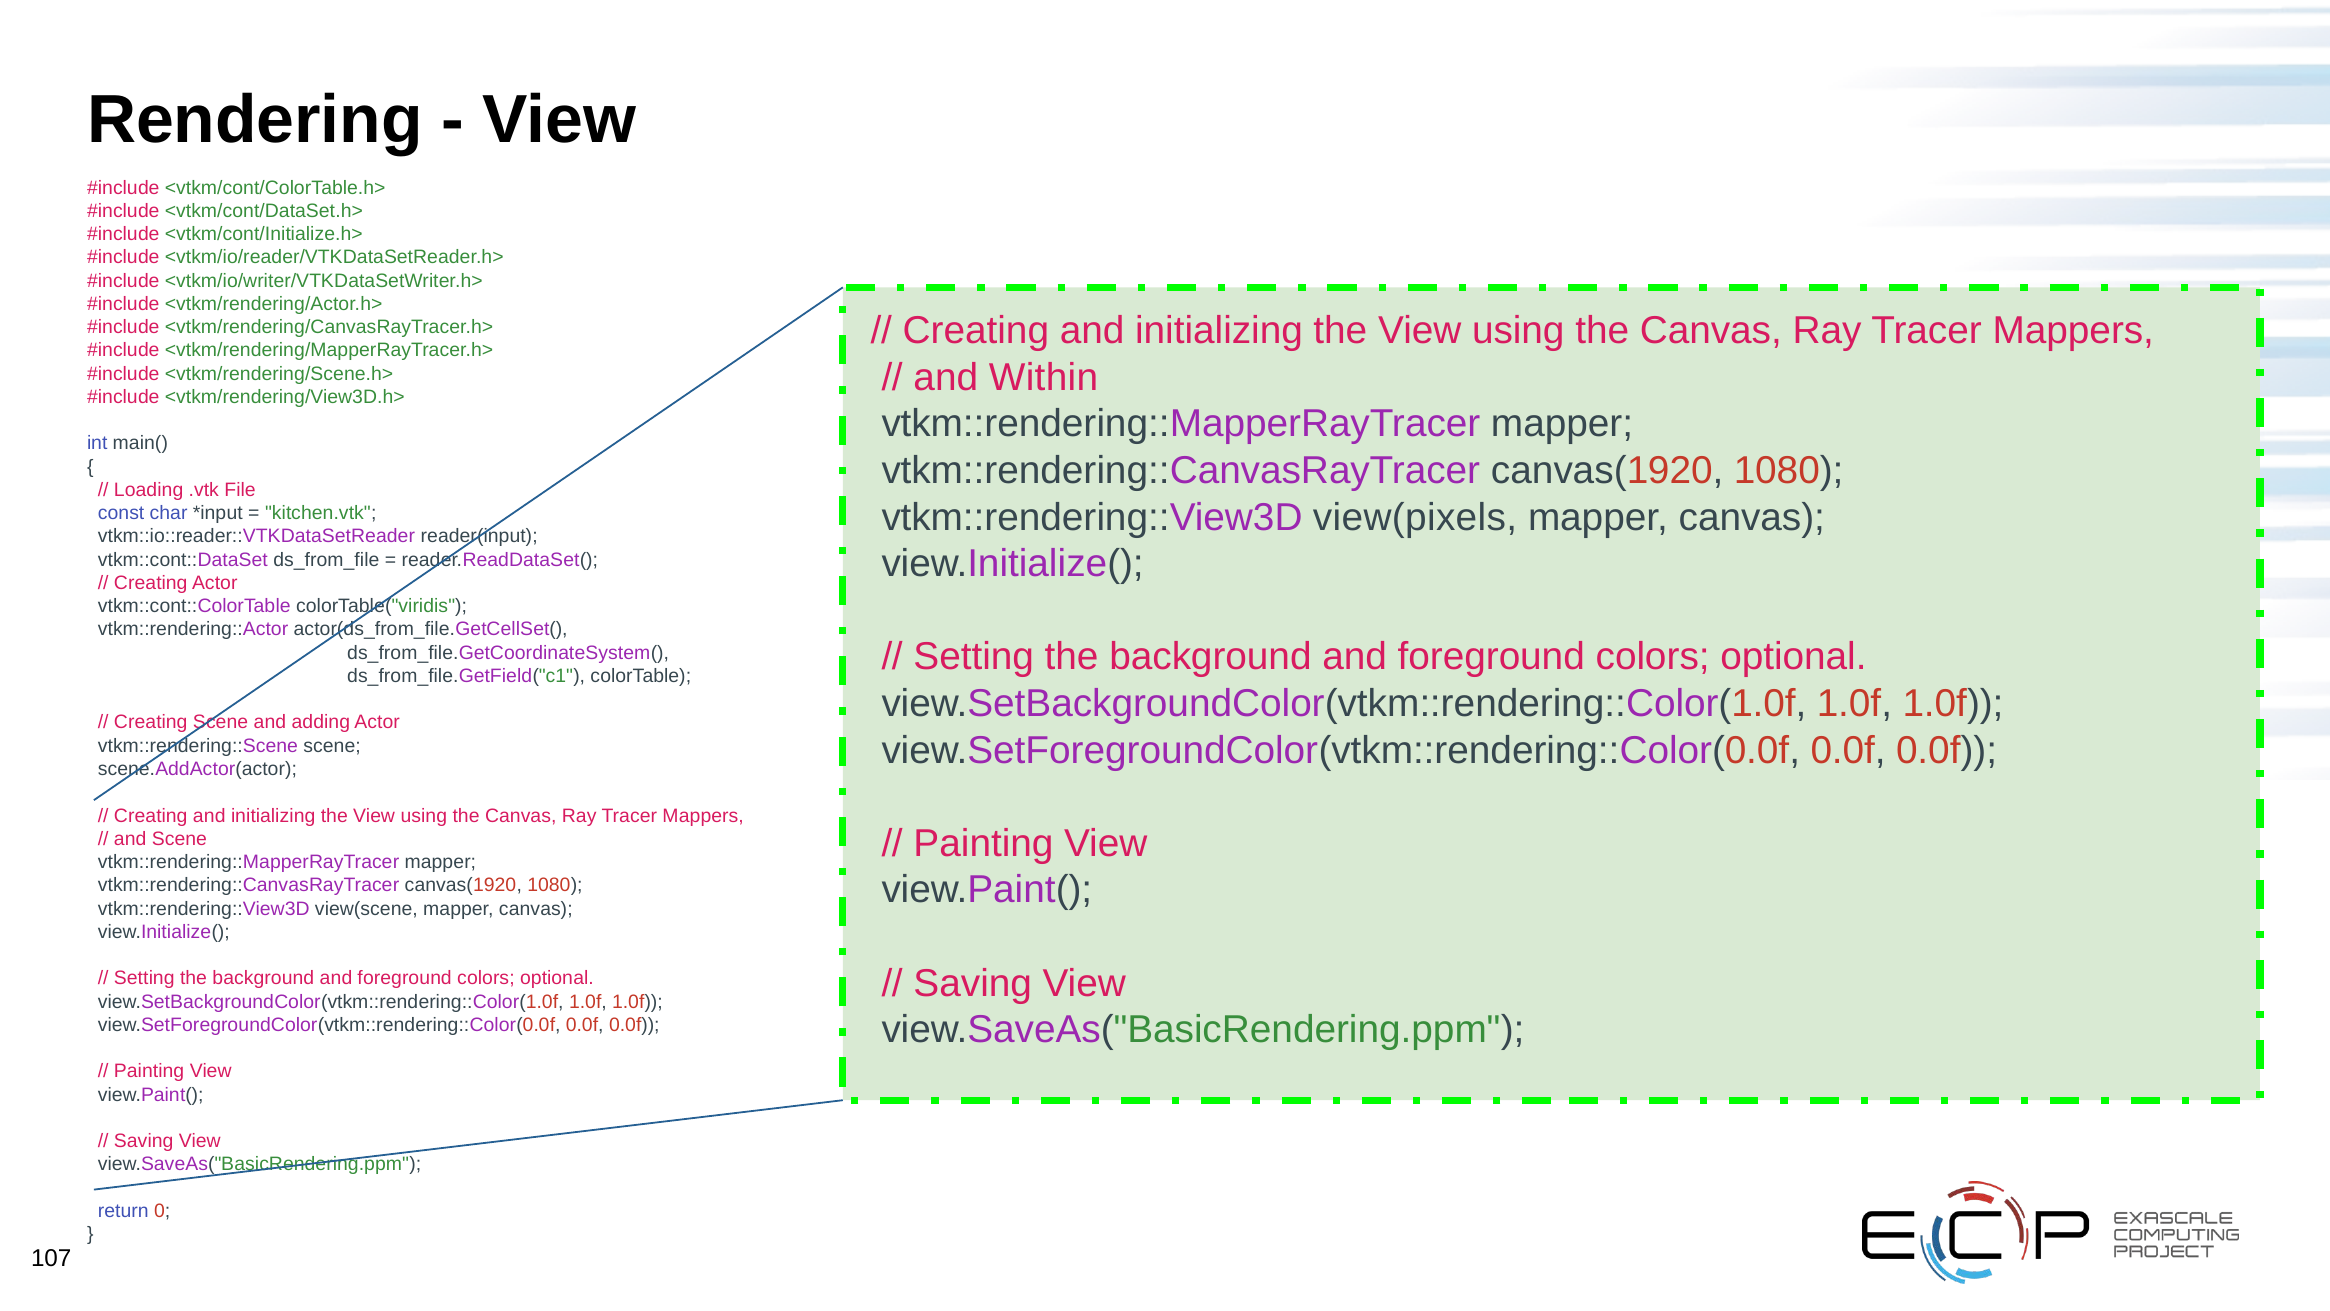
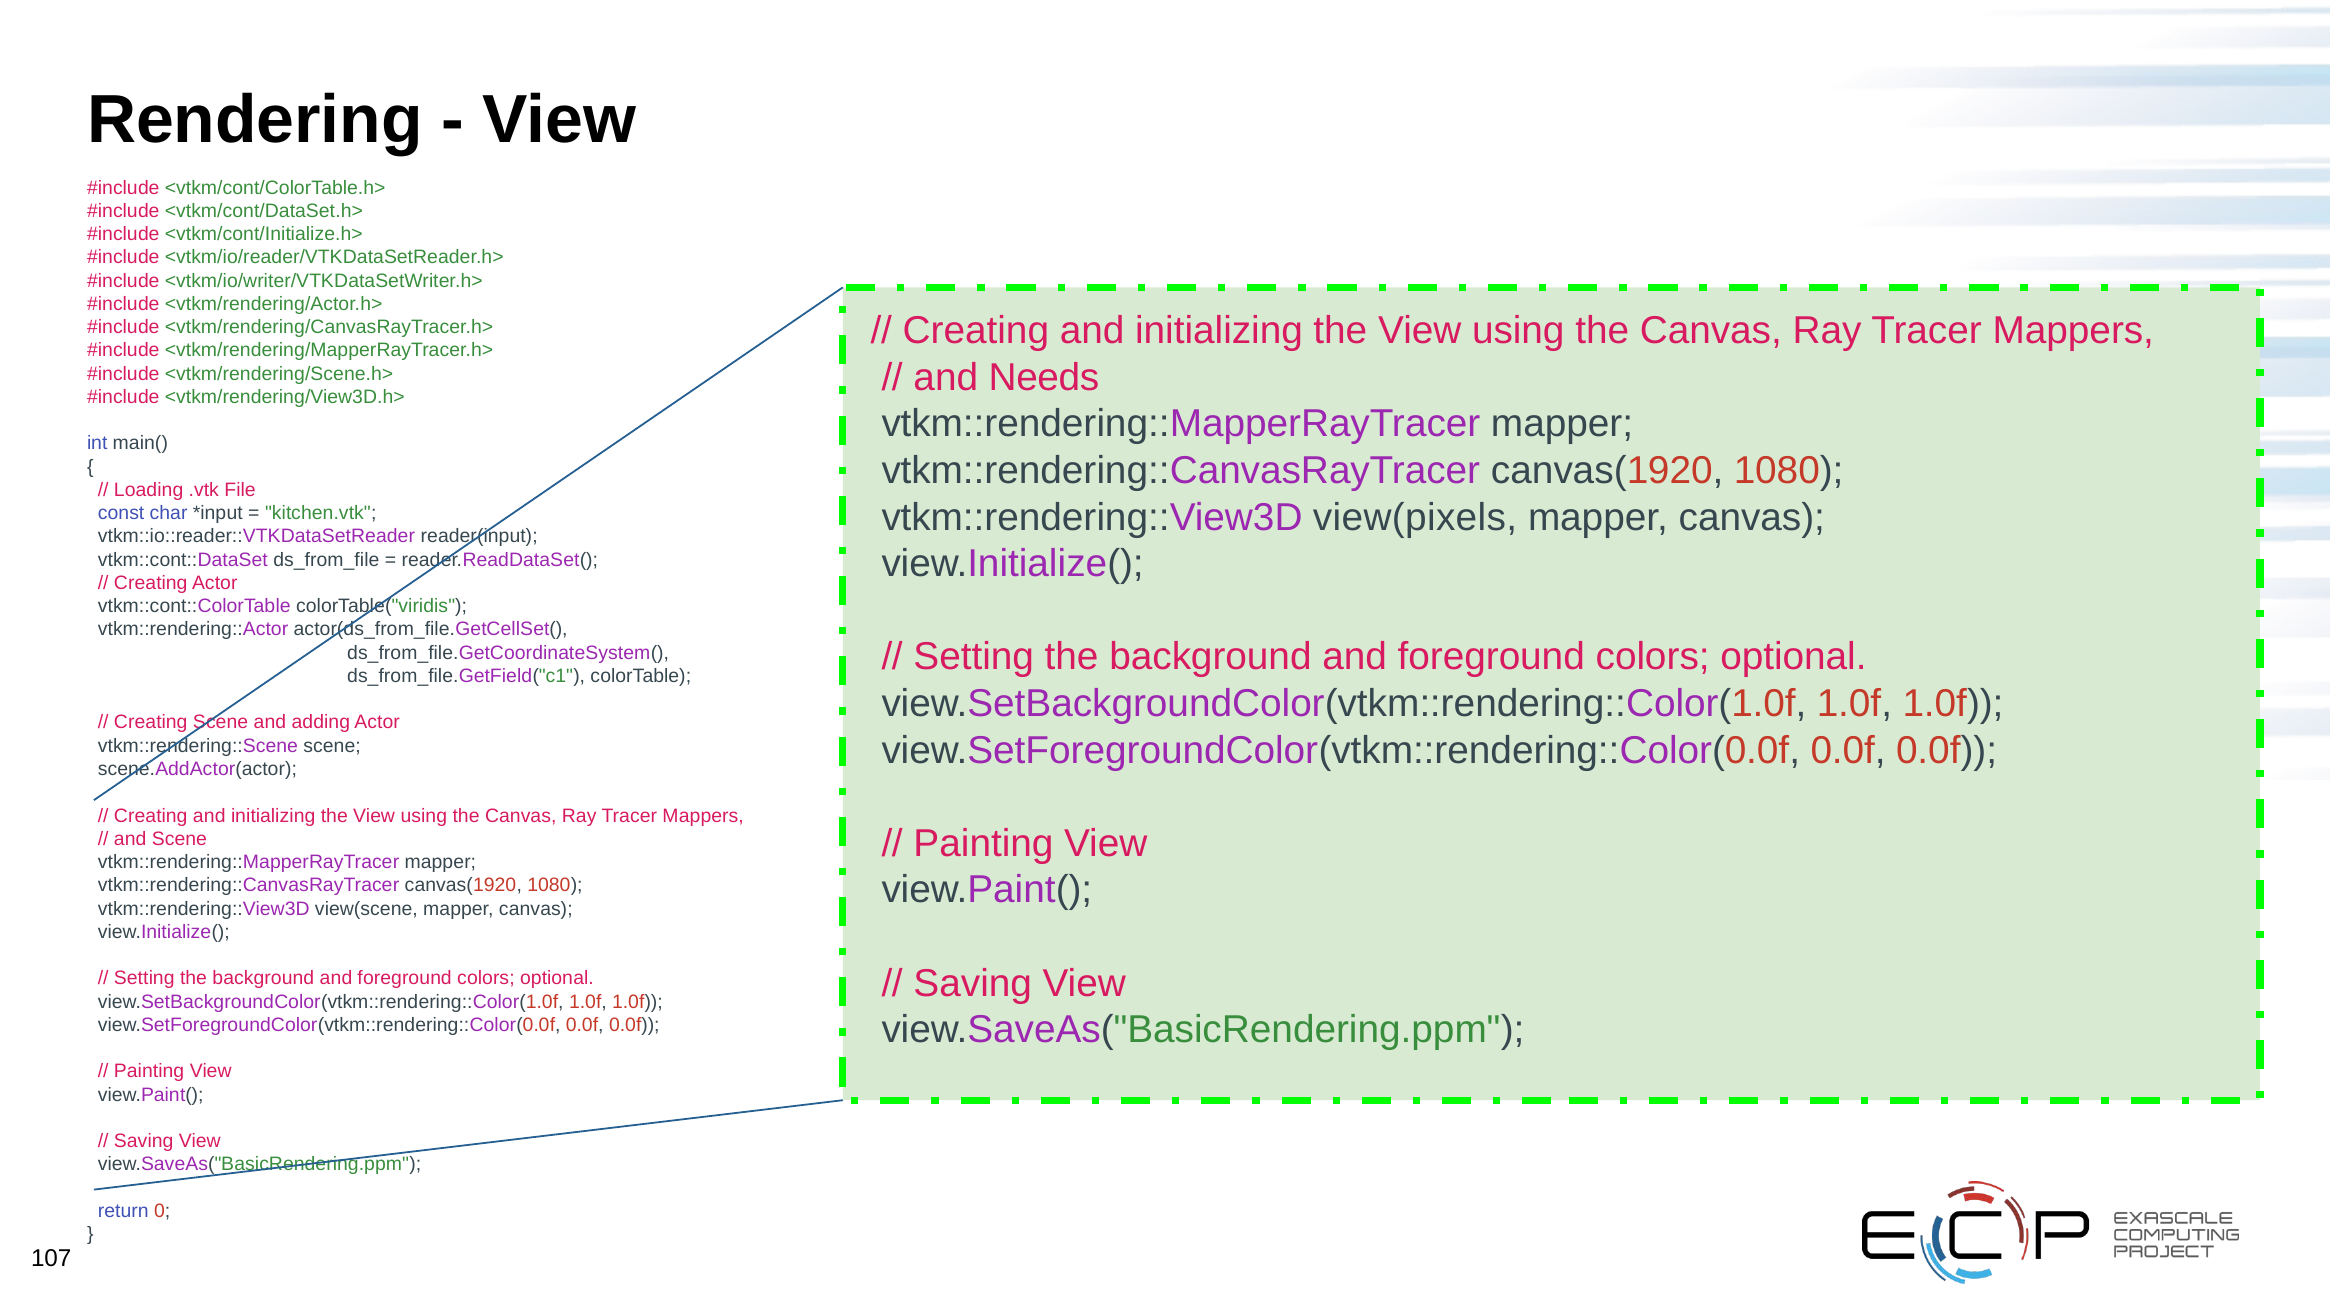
Within: Within -> Needs
